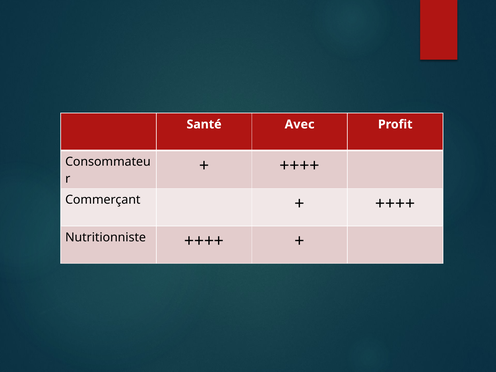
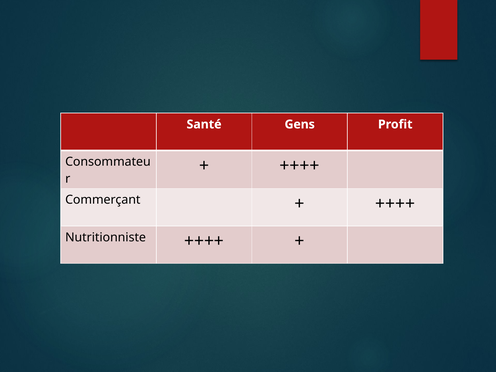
Avec: Avec -> Gens
